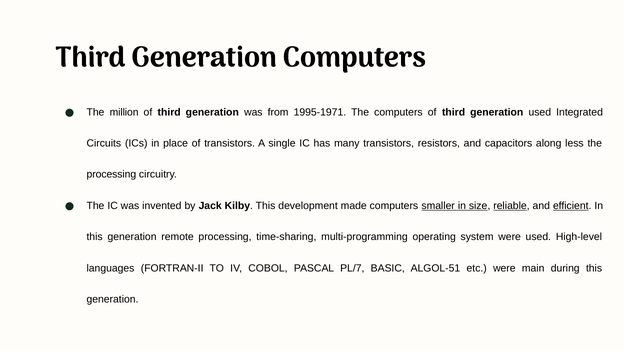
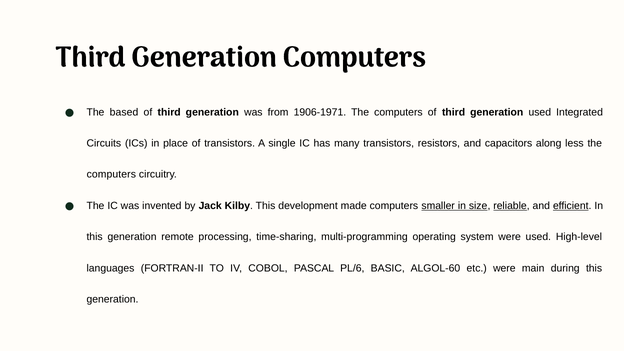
million: million -> based
1995-1971: 1995-1971 -> 1906-1971
processing at (111, 174): processing -> computers
PL/7: PL/7 -> PL/6
ALGOL-51: ALGOL-51 -> ALGOL-60
